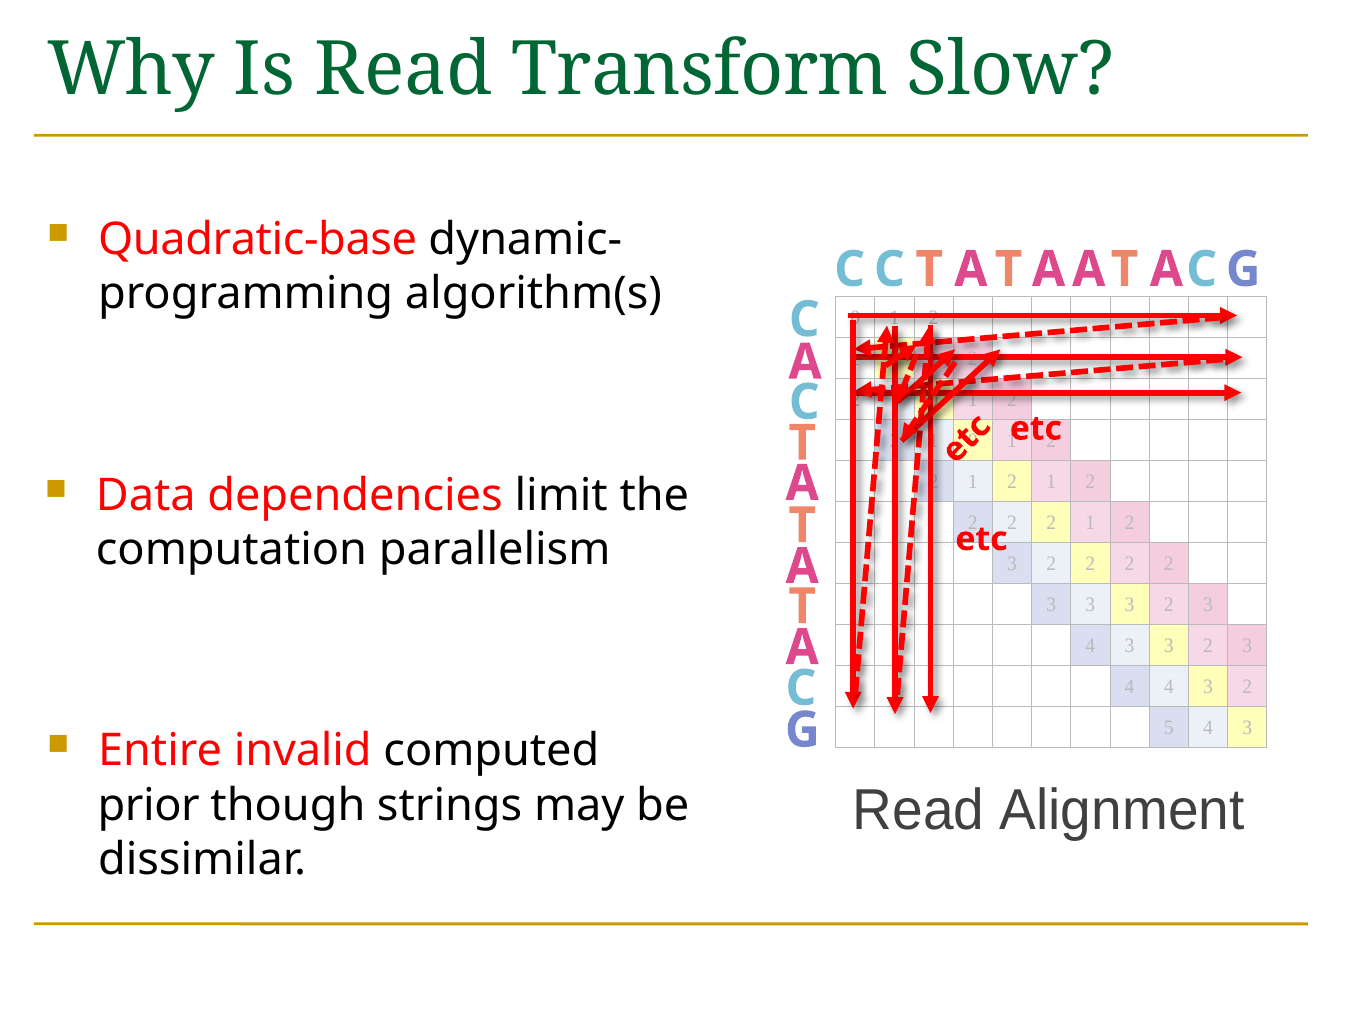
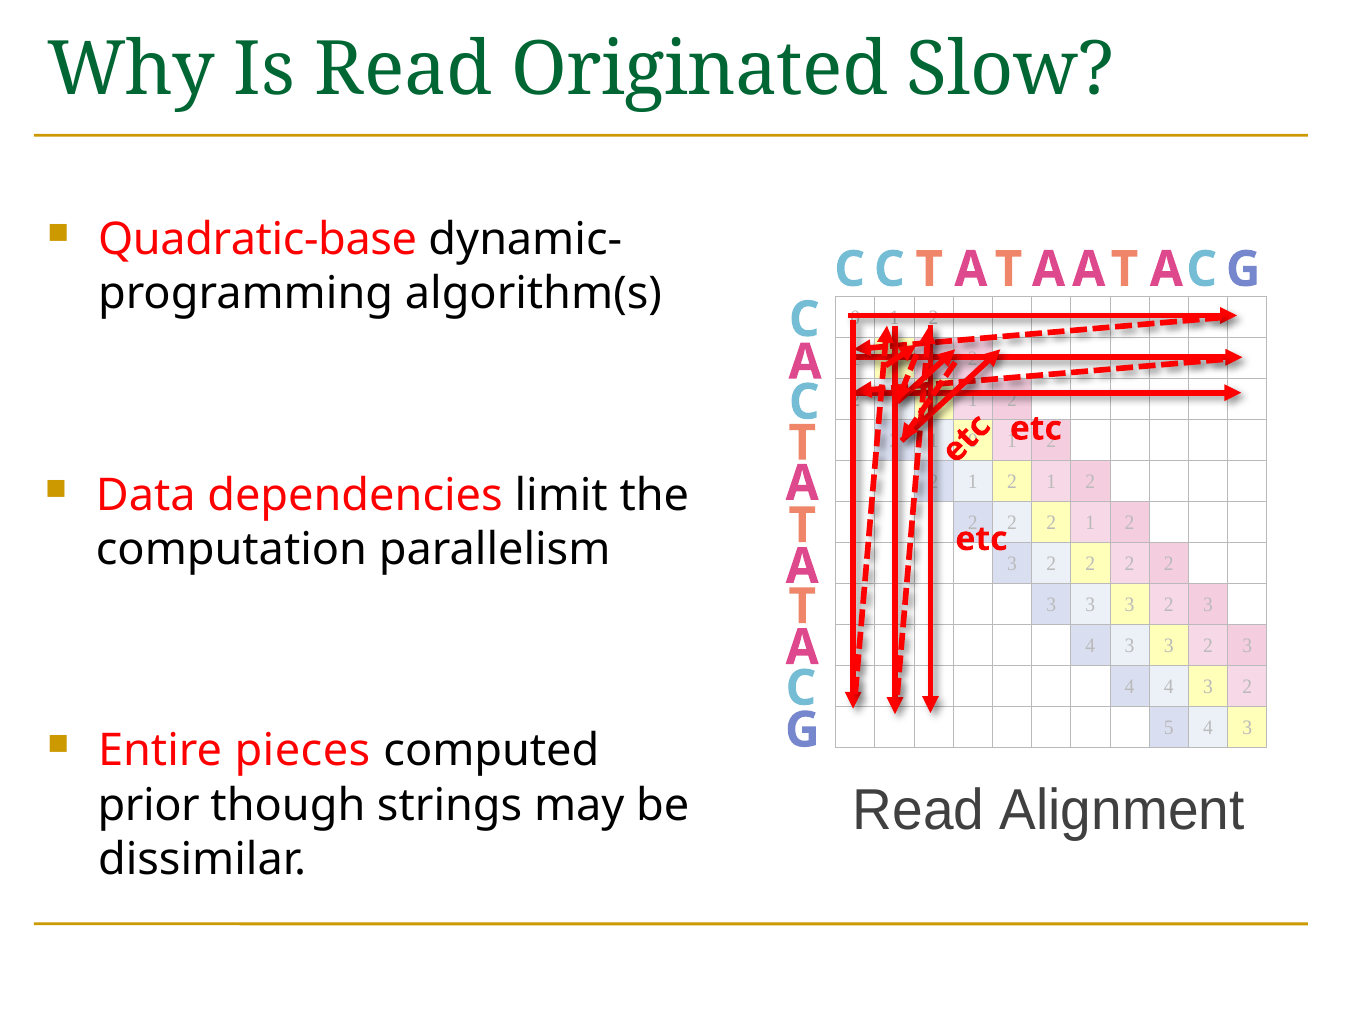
Transform: Transform -> Originated
invalid: invalid -> pieces
